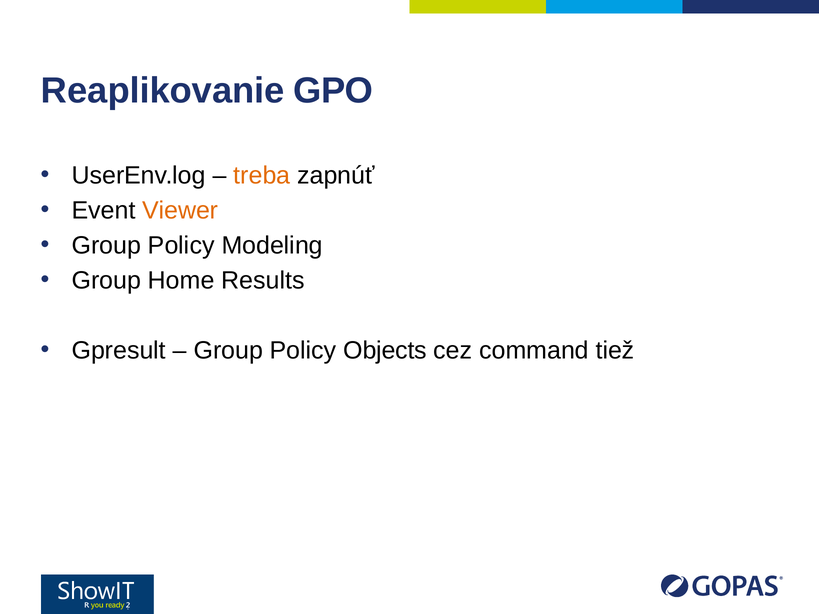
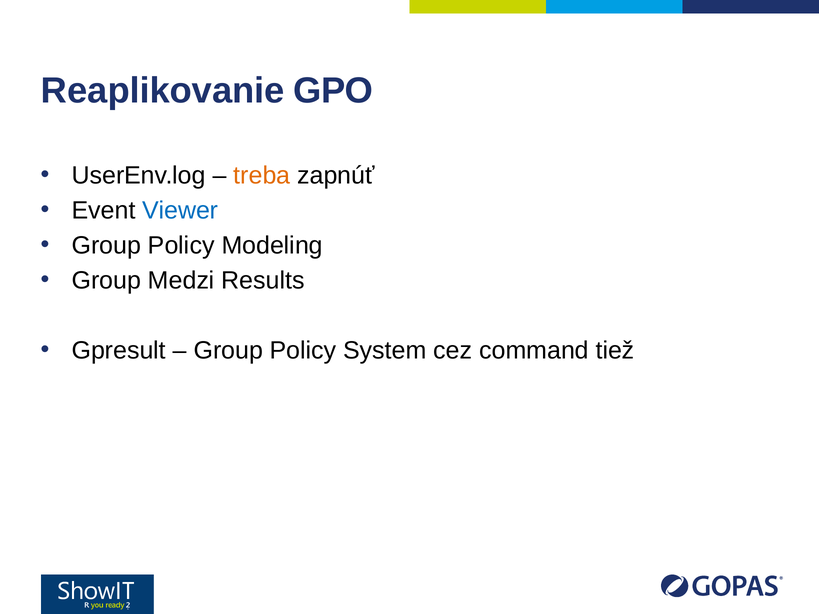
Viewer colour: orange -> blue
Home: Home -> Medzi
Objects: Objects -> System
